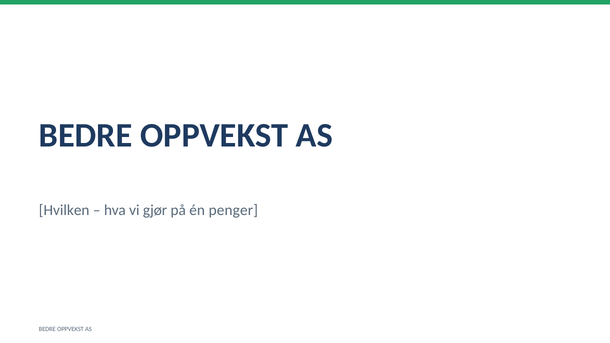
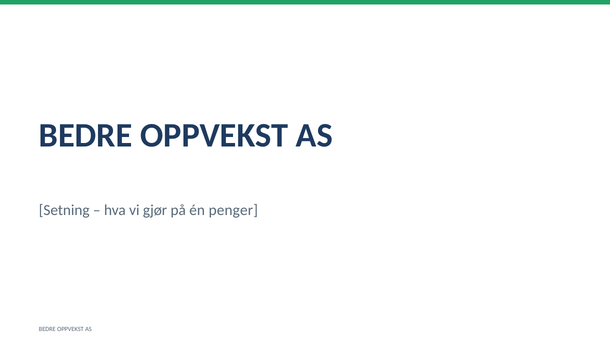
Hvilken: Hvilken -> Setning
